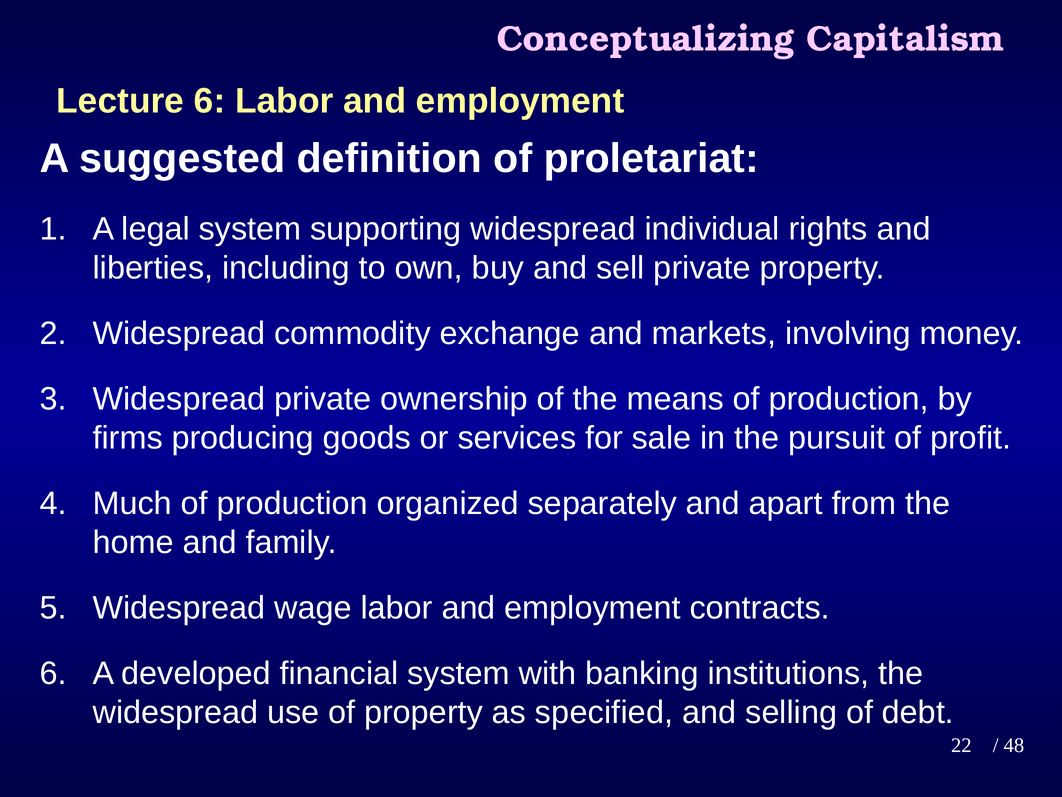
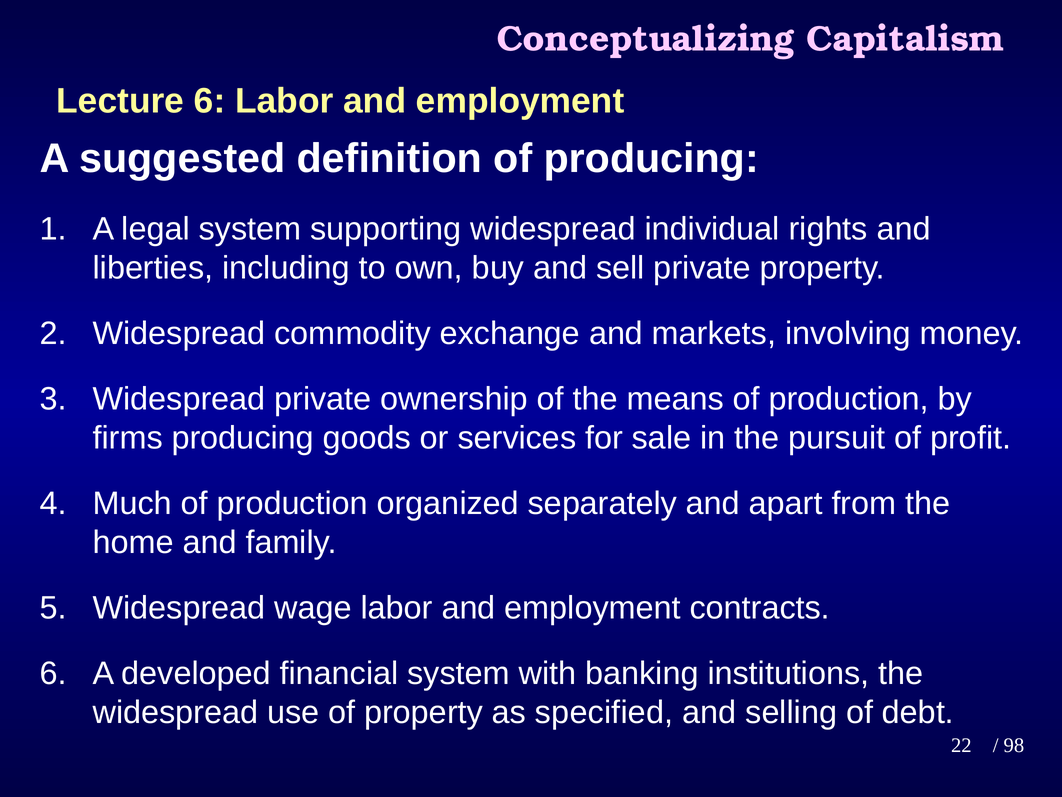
of proletariat: proletariat -> producing
48: 48 -> 98
